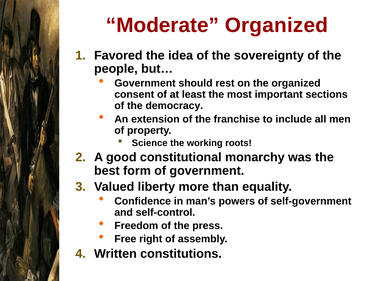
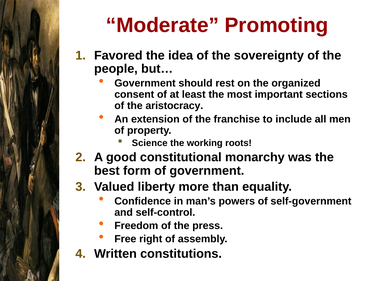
Moderate Organized: Organized -> Promoting
democracy: democracy -> aristocracy
